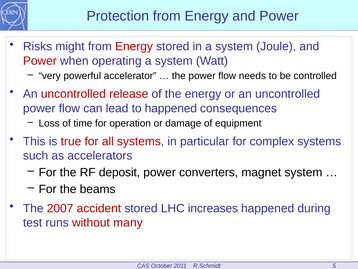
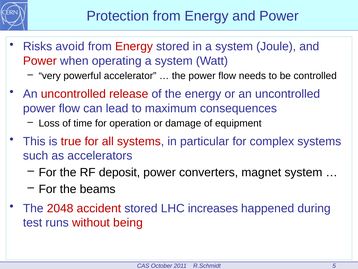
might: might -> avoid
to happened: happened -> maximum
2007: 2007 -> 2048
many: many -> being
